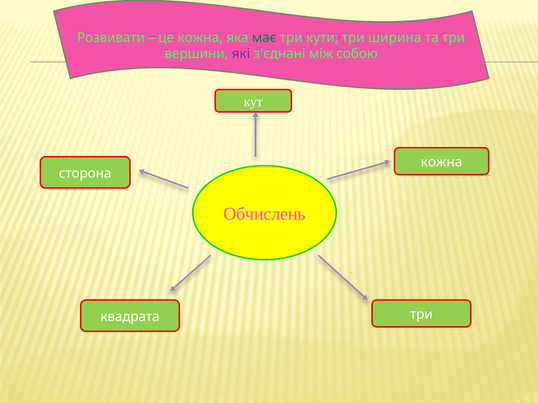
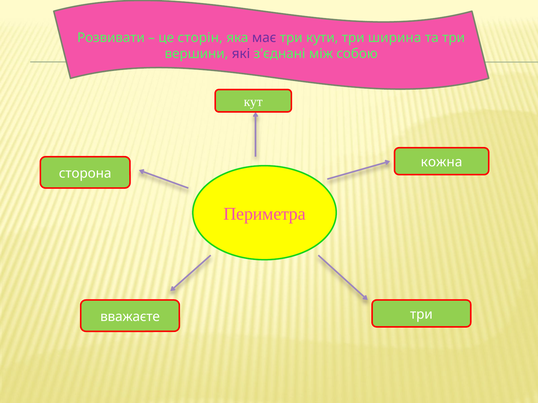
це кожна: кожна -> сторін
має colour: green -> purple
Обчислень: Обчислень -> Периметра
квадрата: квадрата -> вважаєте
